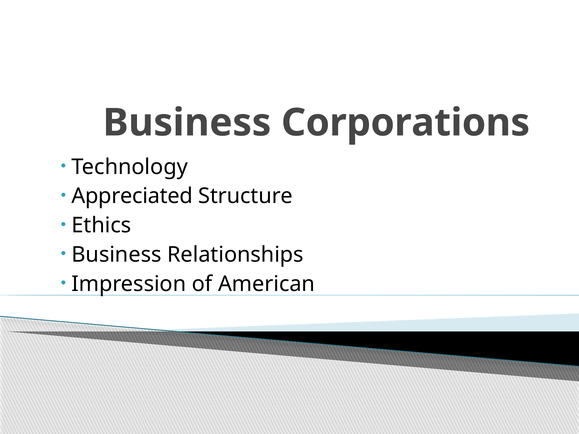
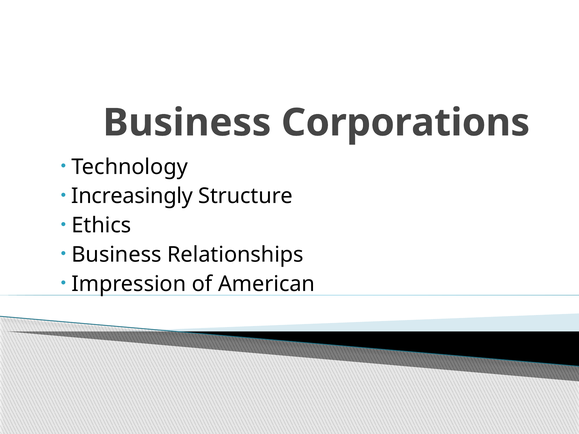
Appreciated: Appreciated -> Increasingly
